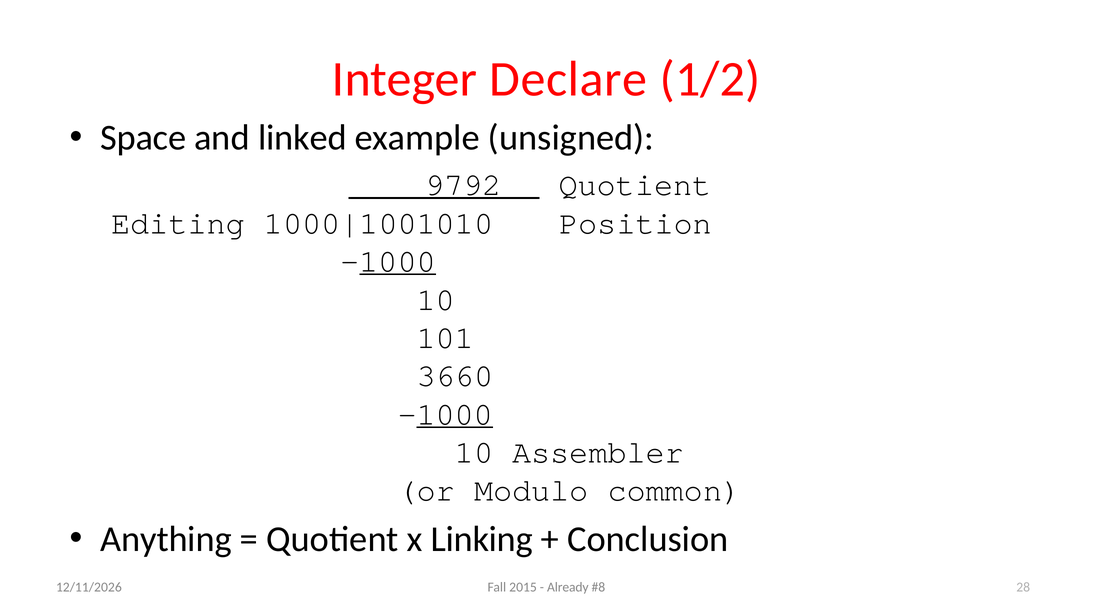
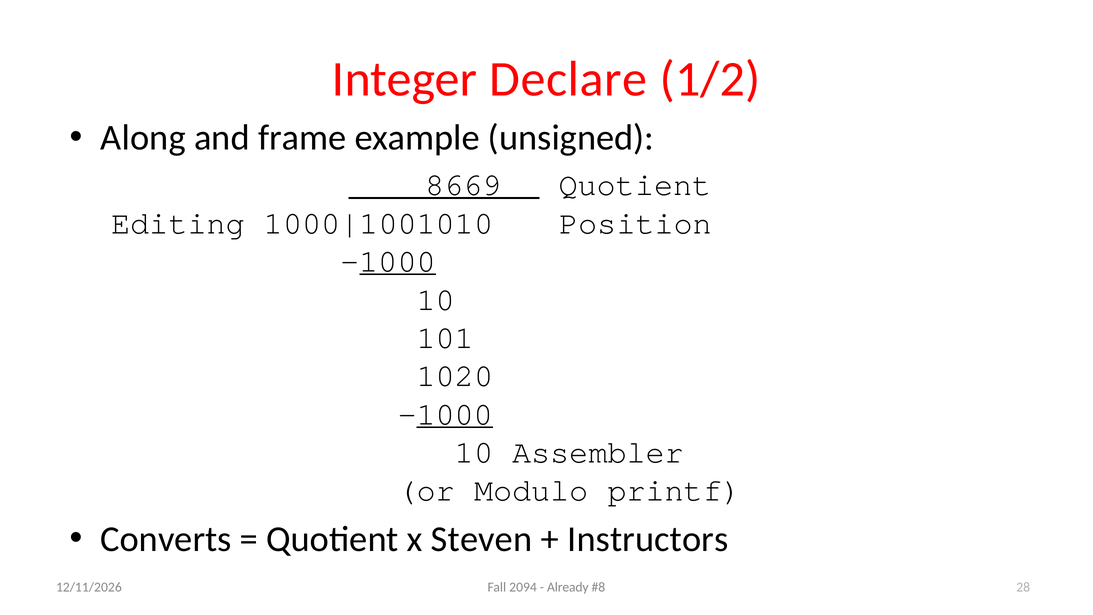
Space: Space -> Along
linked: linked -> frame
9792: 9792 -> 8669
3660: 3660 -> 1020
common: common -> printf
Anything: Anything -> Converts
Linking: Linking -> Steven
Conclusion: Conclusion -> Instructors
2015: 2015 -> 2094
